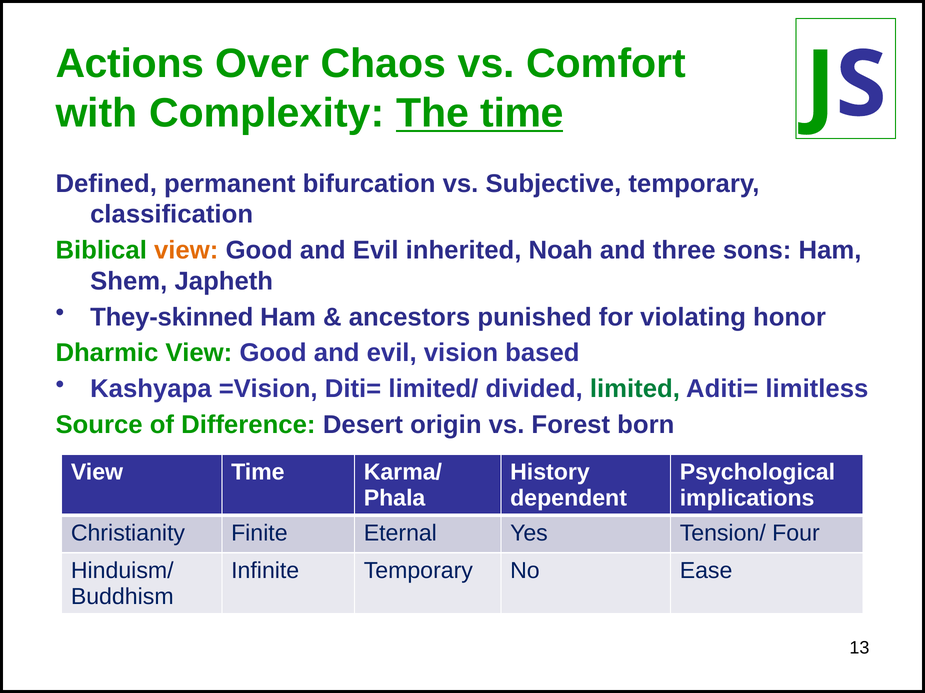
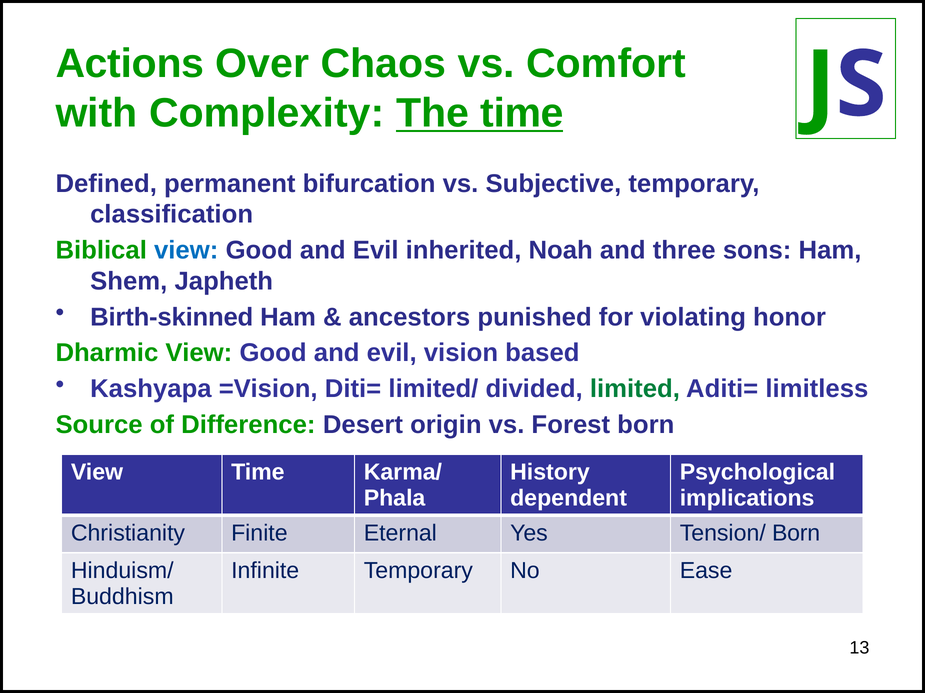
view at (186, 251) colour: orange -> blue
They-skinned: They-skinned -> Birth-skinned
Tension/ Four: Four -> Born
